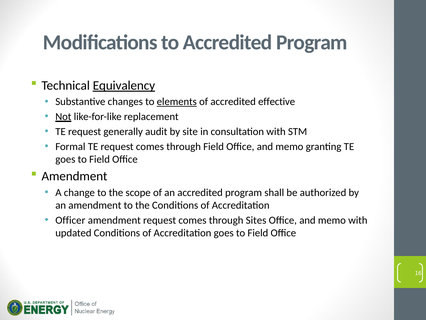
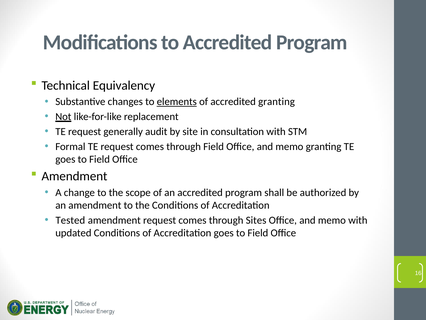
Equivalency underline: present -> none
accredited effective: effective -> granting
Officer: Officer -> Tested
